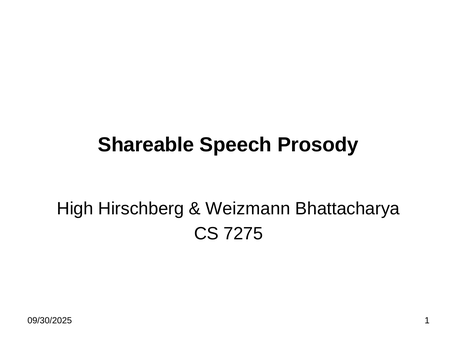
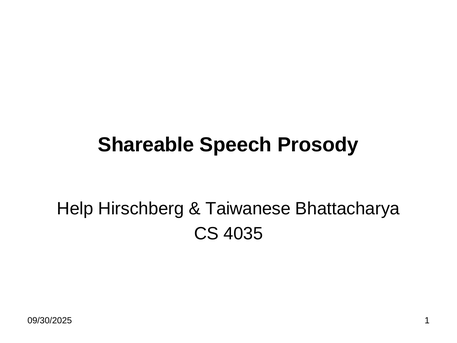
High: High -> Help
Weizmann: Weizmann -> Taiwanese
7275: 7275 -> 4035
